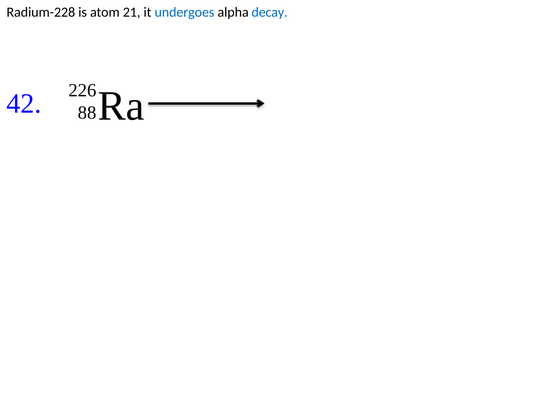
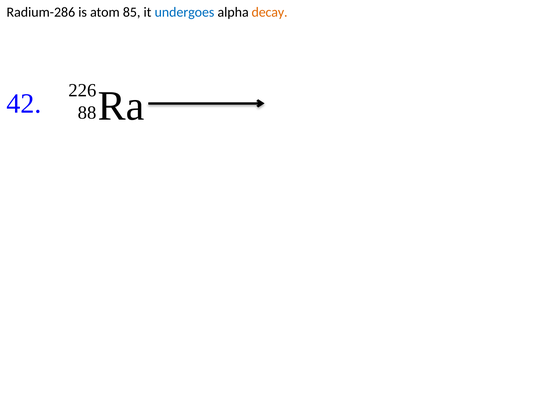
Radium-228: Radium-228 -> Radium-286
21: 21 -> 85
decay colour: blue -> orange
